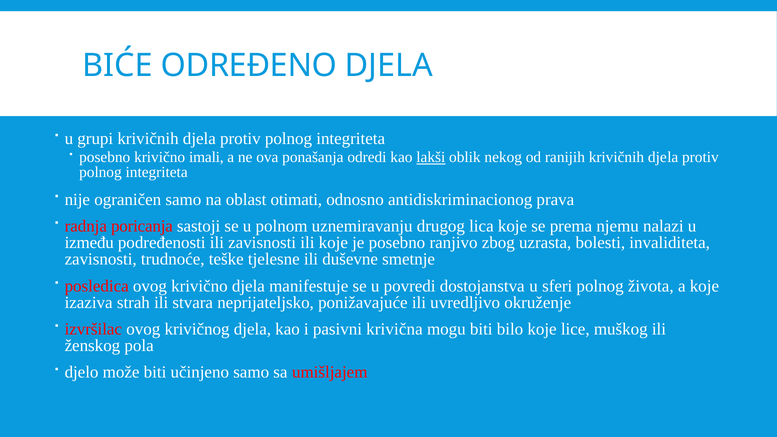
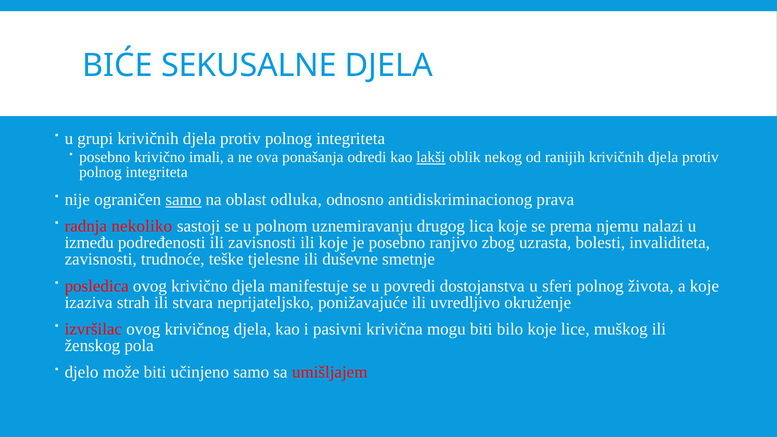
ODREĐENO: ODREĐENO -> SEKUSALNE
samo at (183, 200) underline: none -> present
otimati: otimati -> odluka
poricanja: poricanja -> nekoliko
